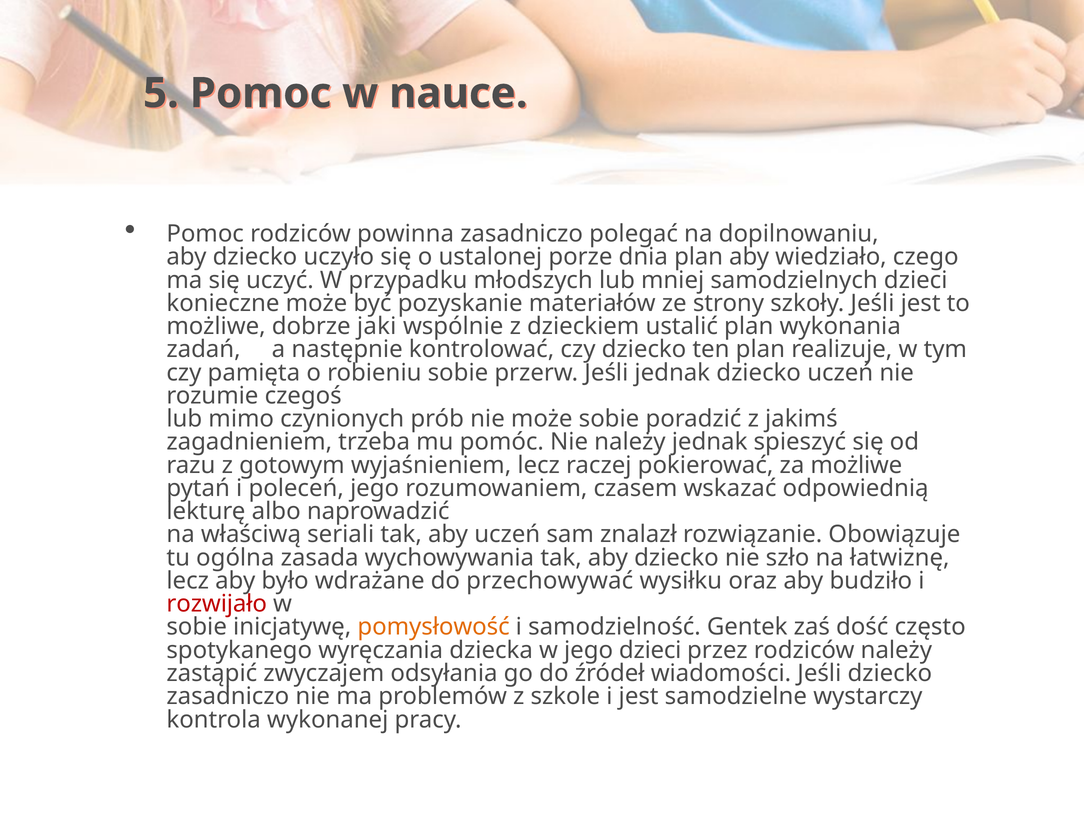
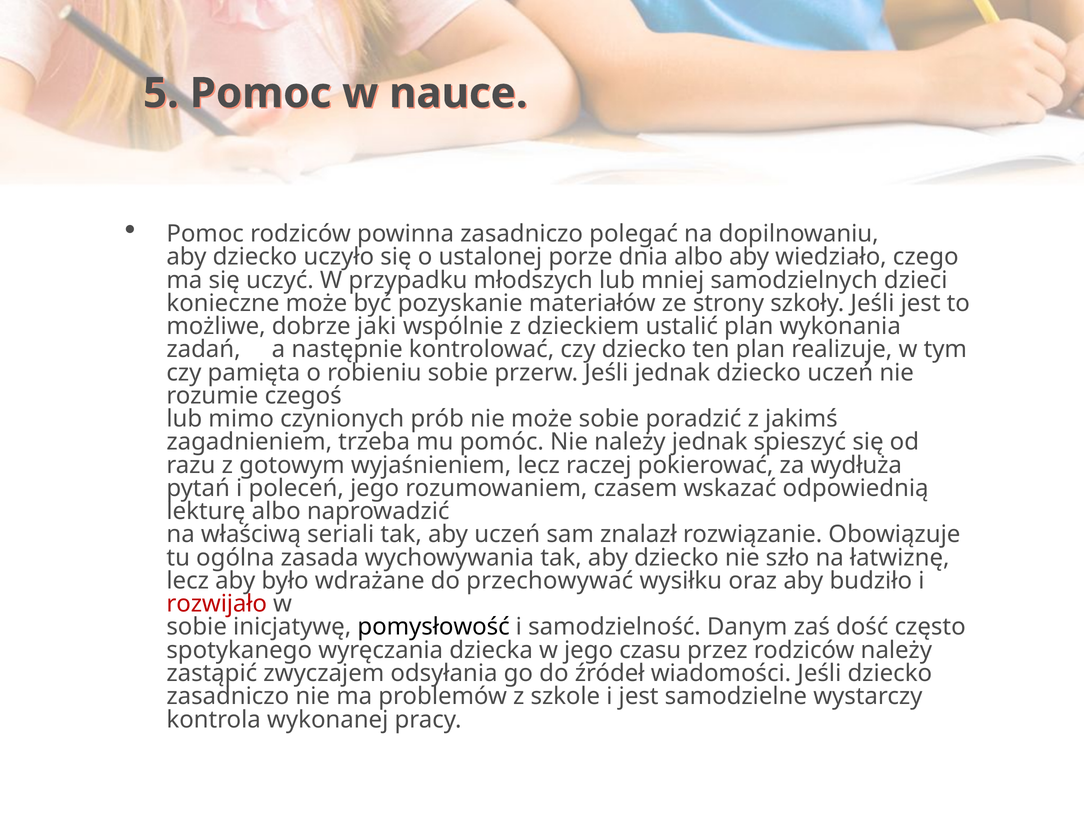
dnia plan: plan -> albo
za możliwe: możliwe -> wydłuża
pomysłowość colour: orange -> black
Gentek: Gentek -> Danym
jego dzieci: dzieci -> czasu
